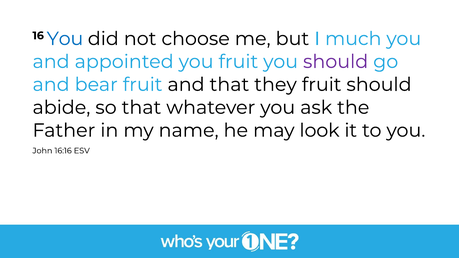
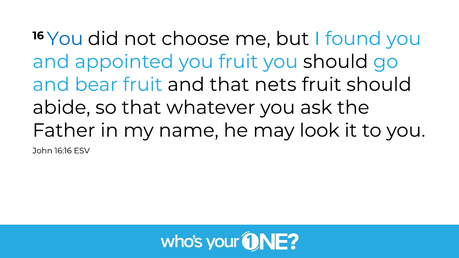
much: much -> found
should at (336, 62) colour: purple -> black
they: they -> nets
